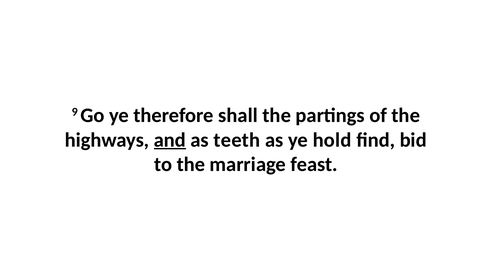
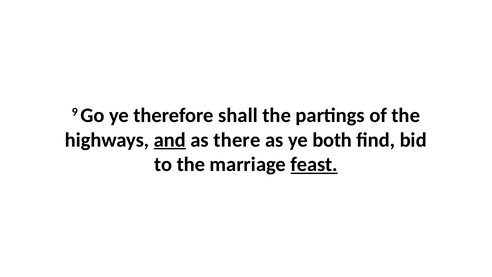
teeth: teeth -> there
hold: hold -> both
feast underline: none -> present
